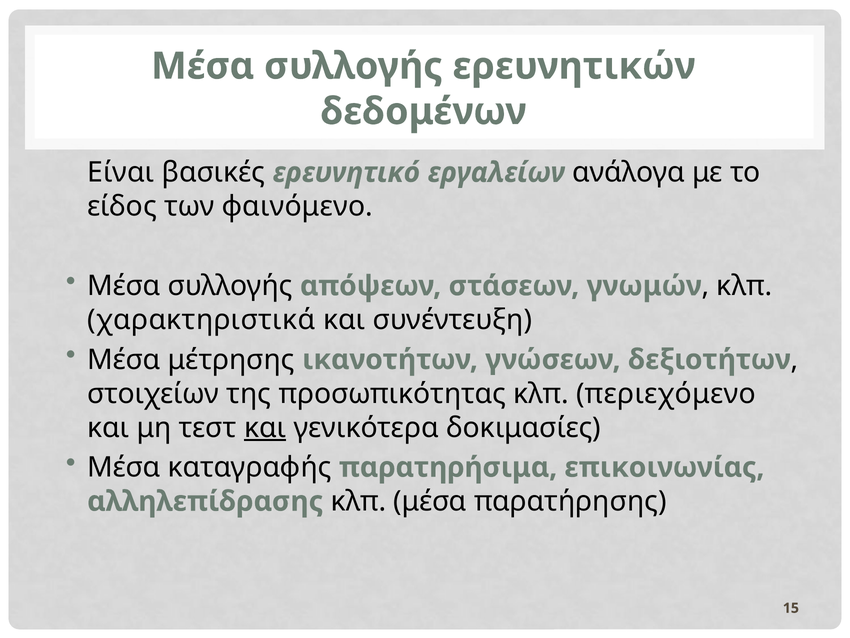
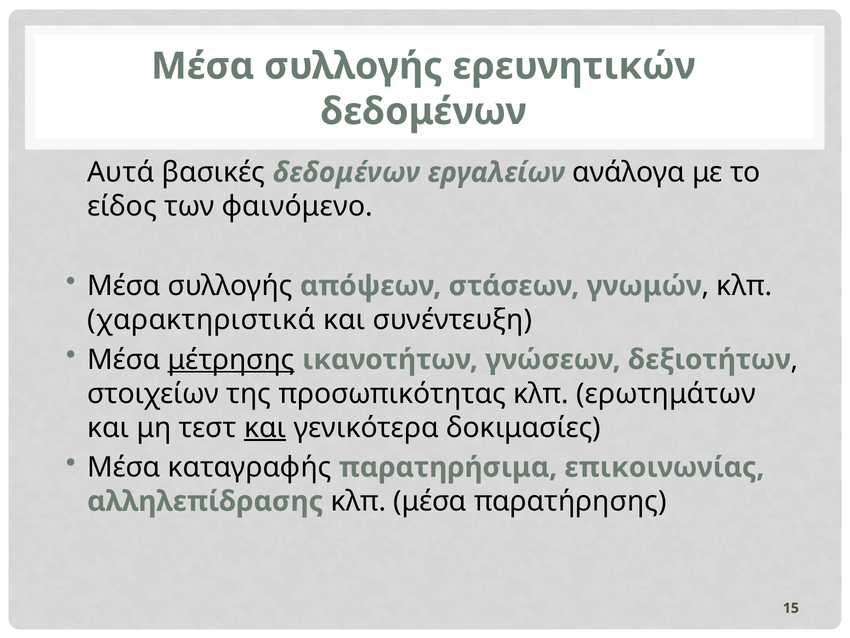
Είναι: Είναι -> Αυτά
βασικές ερευνητικό: ερευνητικό -> δεδομένων
μέτρησης underline: none -> present
περιεχόμενο: περιεχόμενο -> ερωτημάτων
